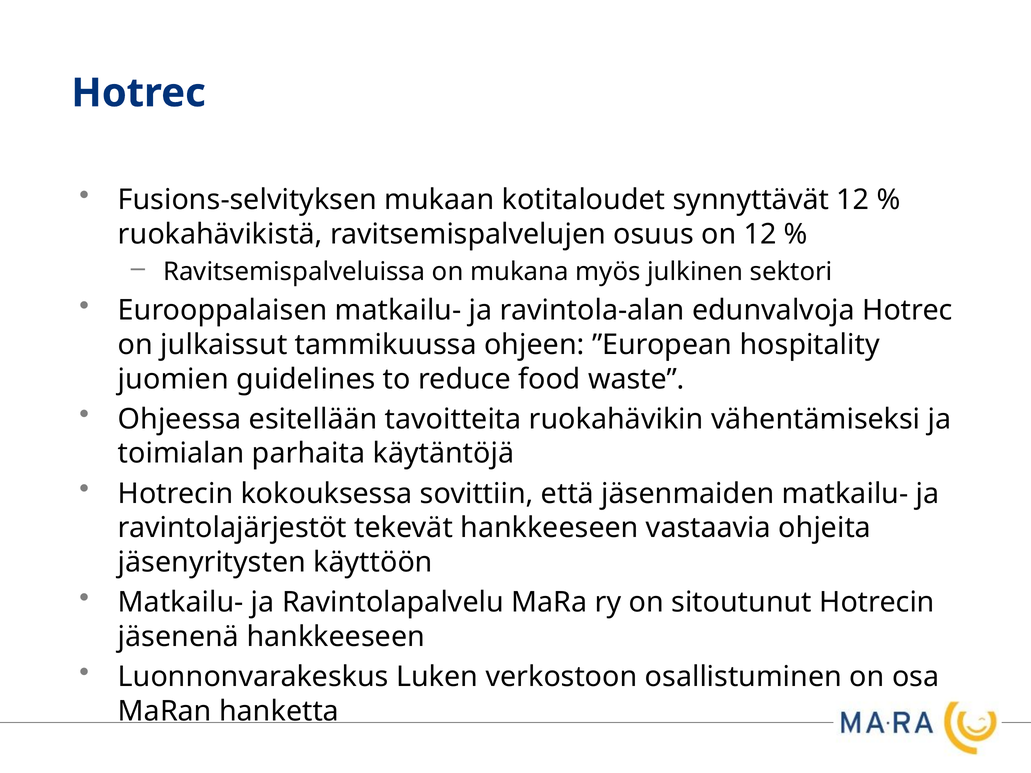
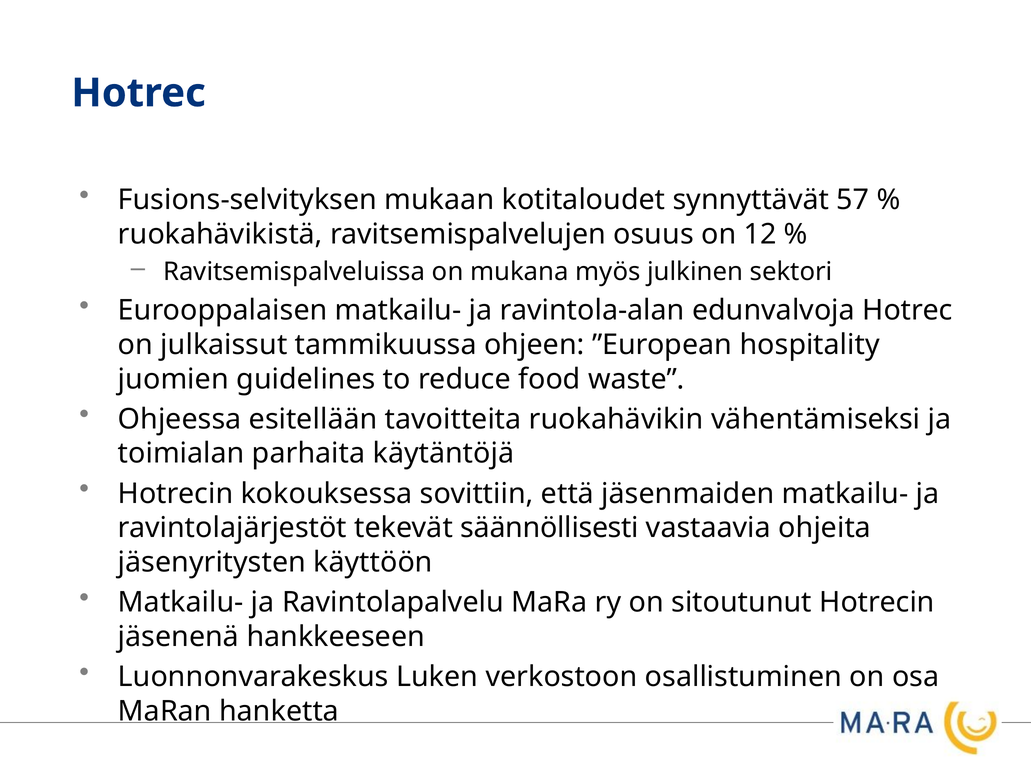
synnyttävät 12: 12 -> 57
tekevät hankkeeseen: hankkeeseen -> säännöllisesti
